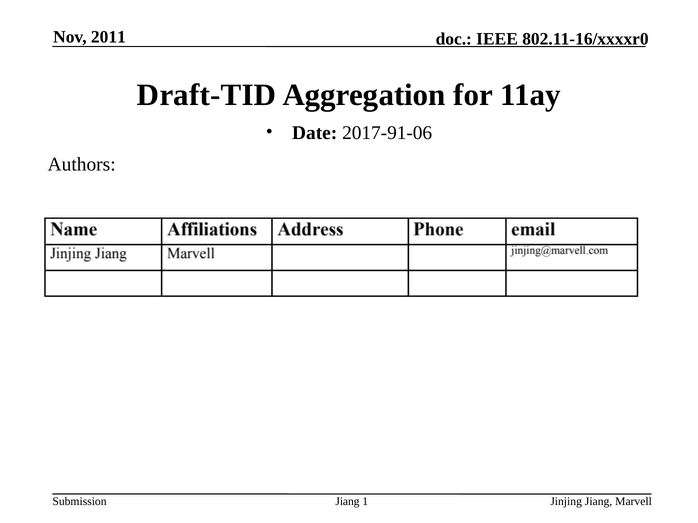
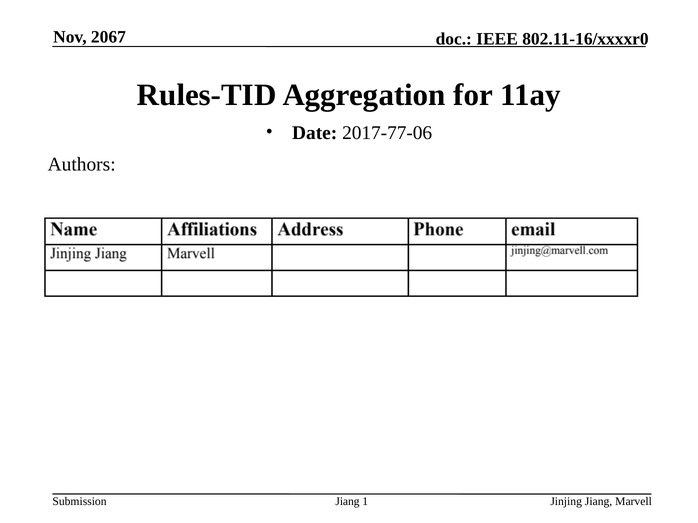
2011: 2011 -> 2067
Draft-TID: Draft-TID -> Rules-TID
2017-91-06: 2017-91-06 -> 2017-77-06
